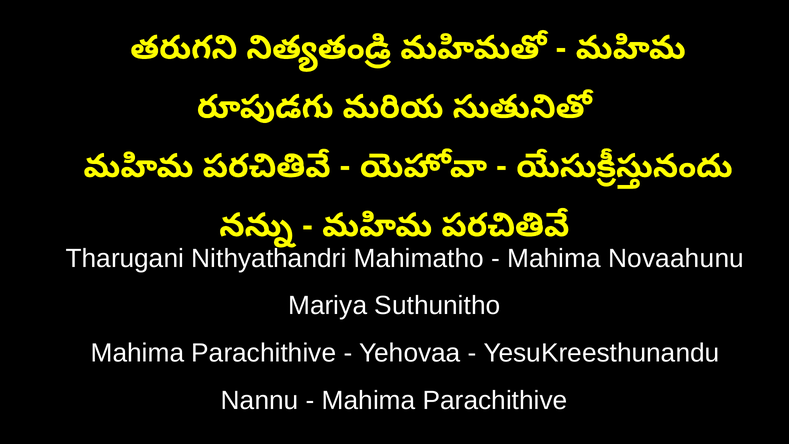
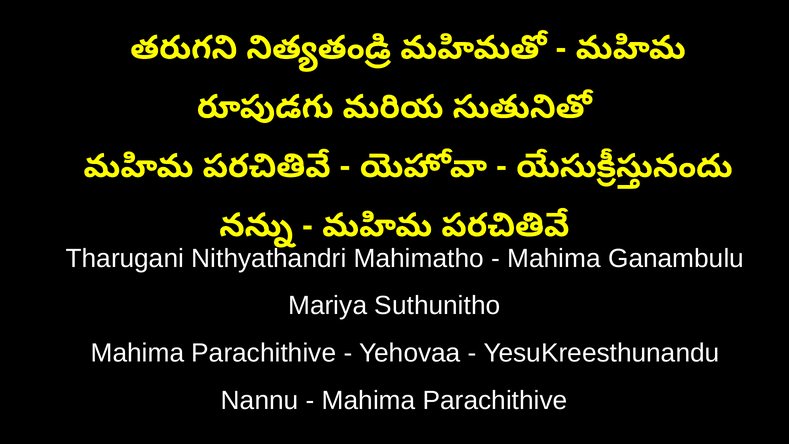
Novaahunu: Novaahunu -> Ganambulu
